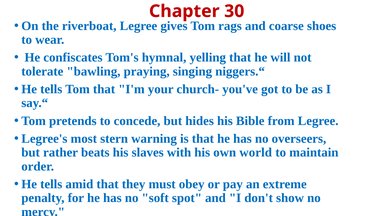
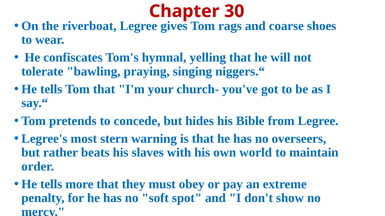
amid: amid -> more
